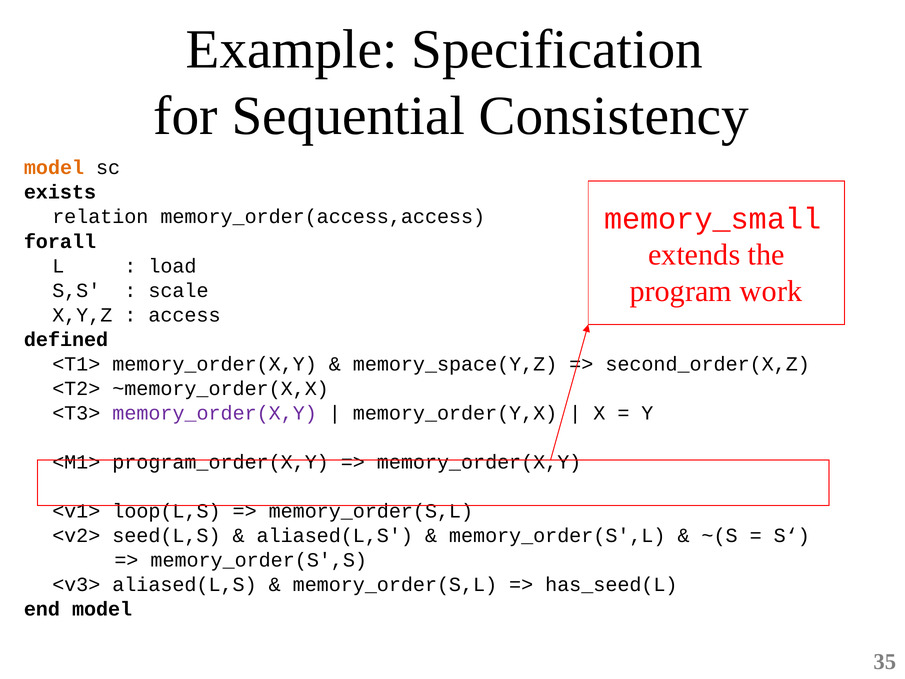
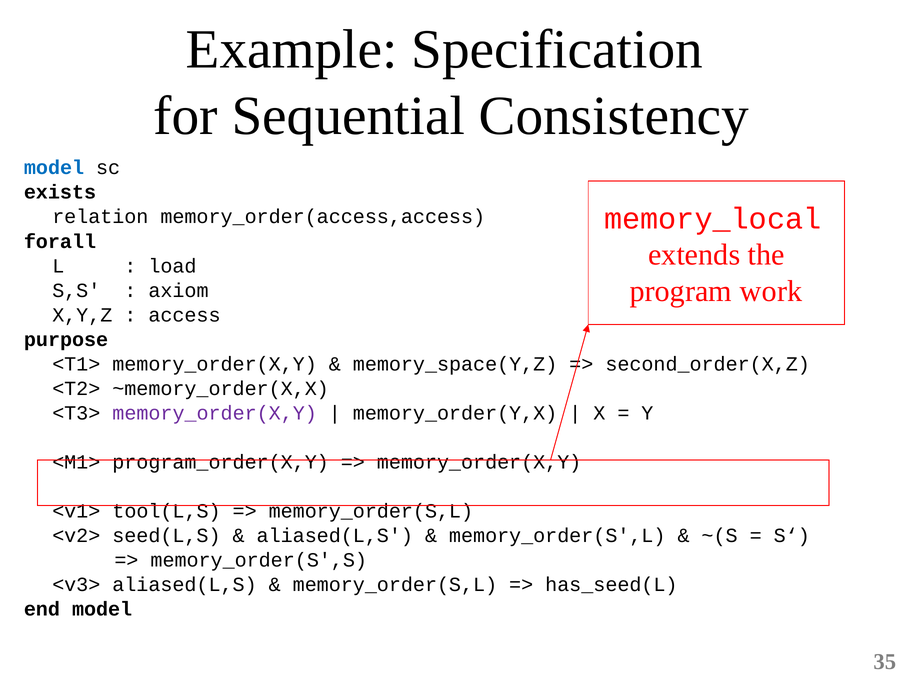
model at (54, 168) colour: orange -> blue
memory_small: memory_small -> memory_local
scale: scale -> axiom
defined: defined -> purpose
loop(L,S: loop(L,S -> tool(L,S
